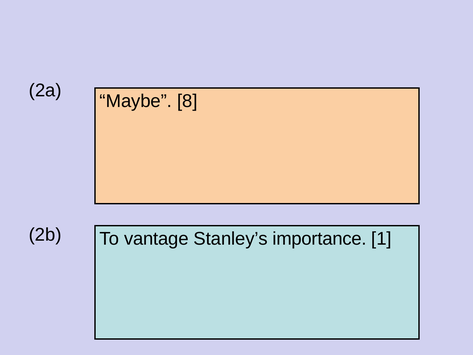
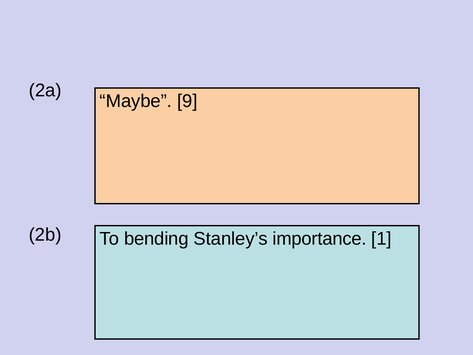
8: 8 -> 9
vantage: vantage -> bending
